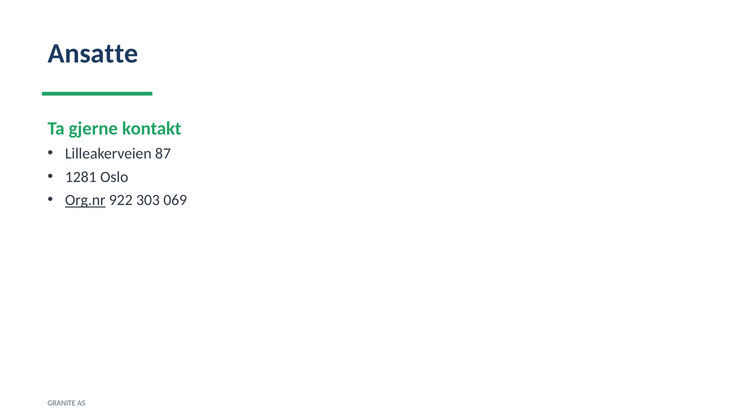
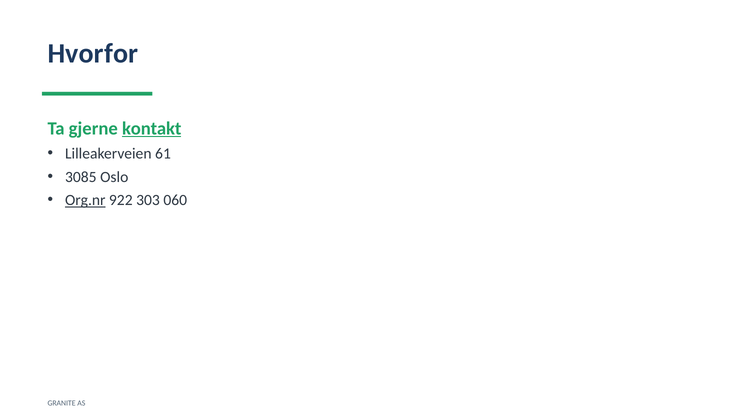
Ansatte: Ansatte -> Hvorfor
kontakt underline: none -> present
87: 87 -> 61
1281: 1281 -> 3085
069: 069 -> 060
